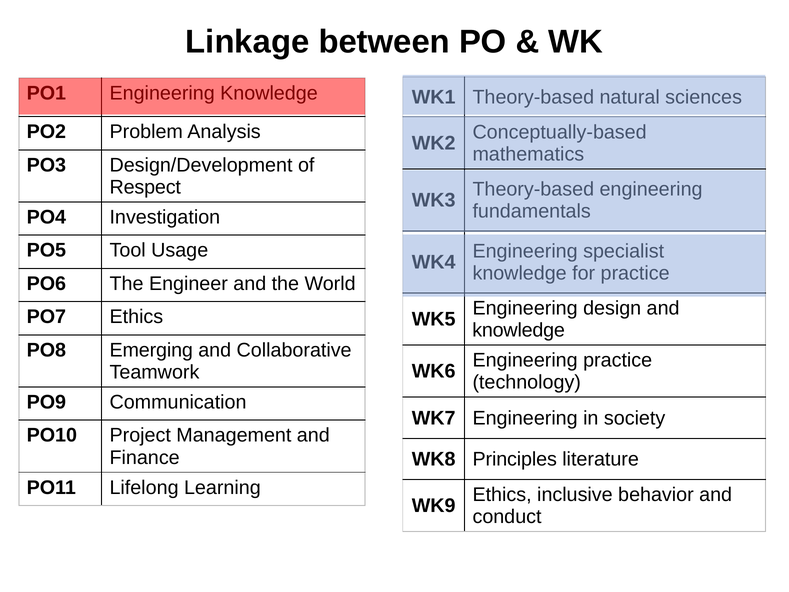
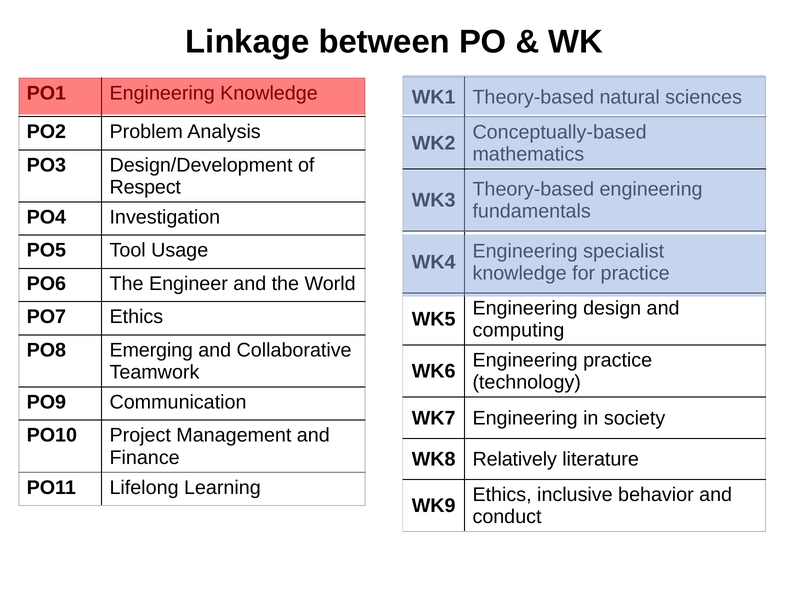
knowledge at (519, 330): knowledge -> computing
Principles: Principles -> Relatively
